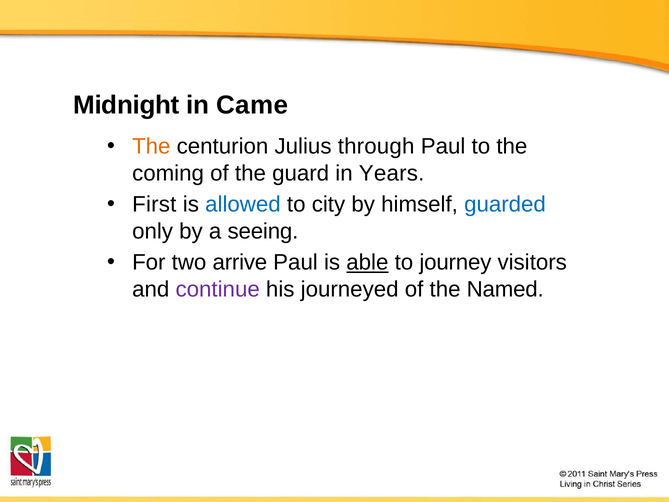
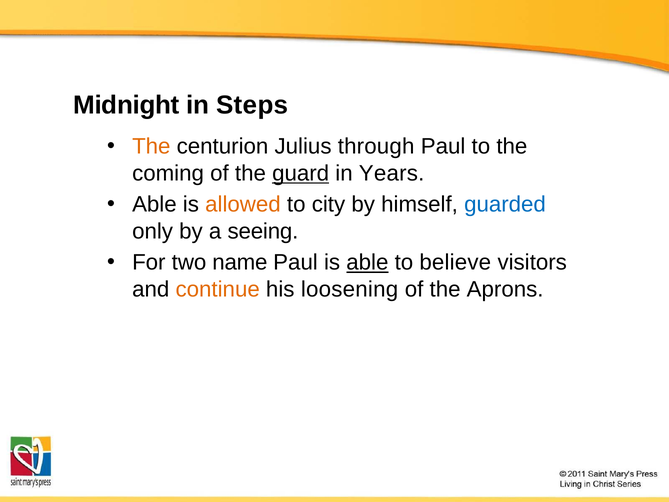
Came: Came -> Steps
guard underline: none -> present
First at (154, 204): First -> Able
allowed colour: blue -> orange
arrive: arrive -> name
journey: journey -> believe
continue colour: purple -> orange
journeyed: journeyed -> loosening
Named: Named -> Aprons
